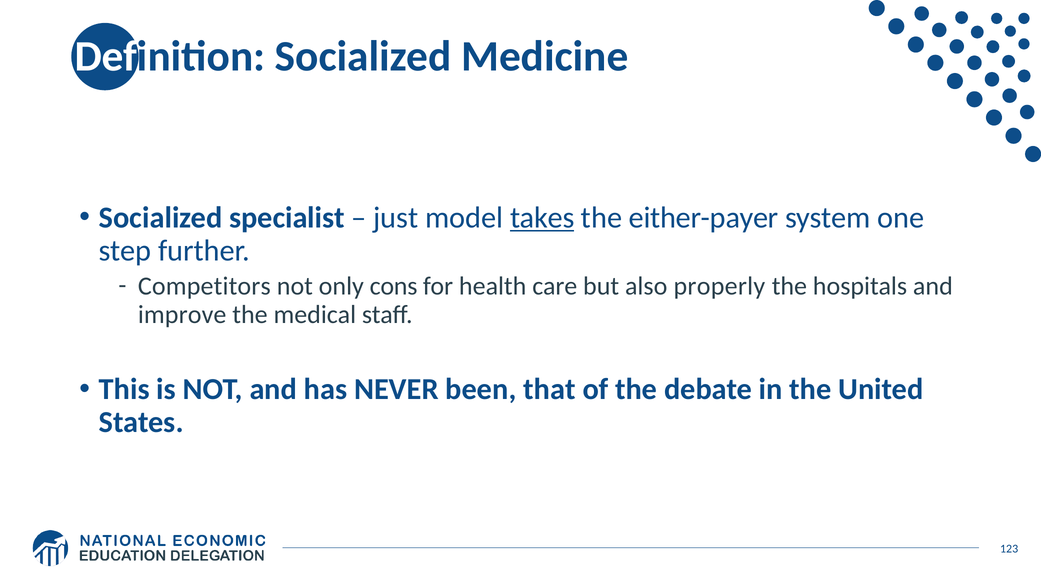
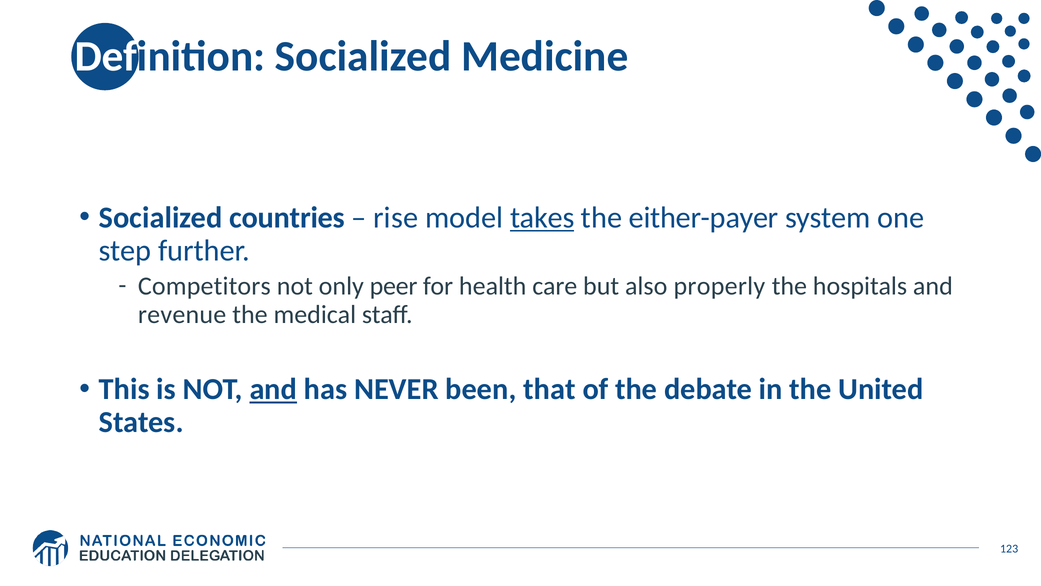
specialist: specialist -> countries
just: just -> rise
cons: cons -> peer
improve: improve -> revenue
and at (273, 389) underline: none -> present
